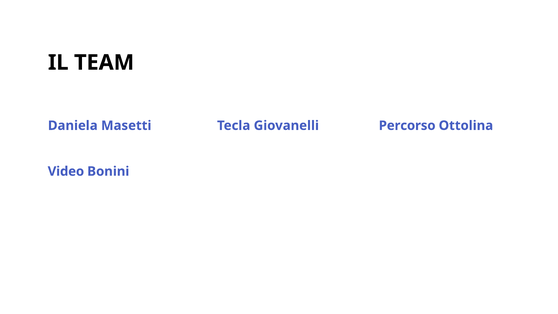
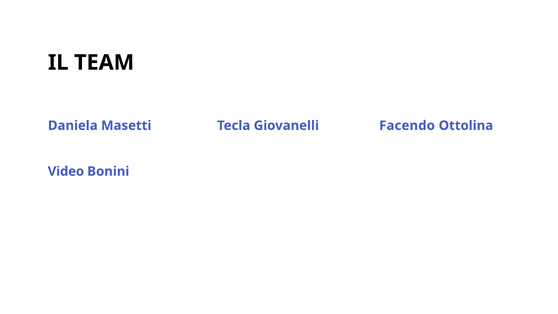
Percorso: Percorso -> Facendo
